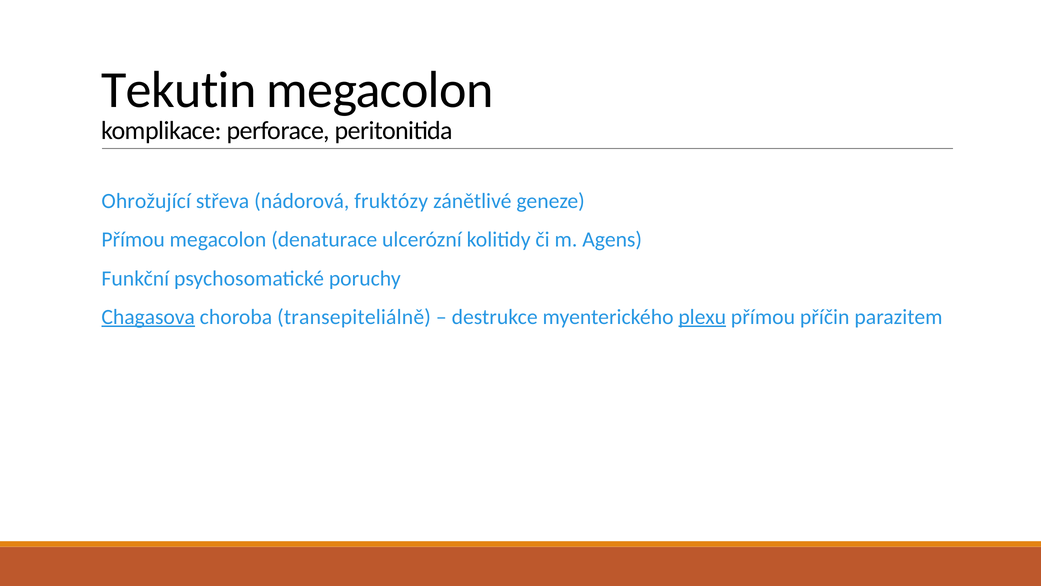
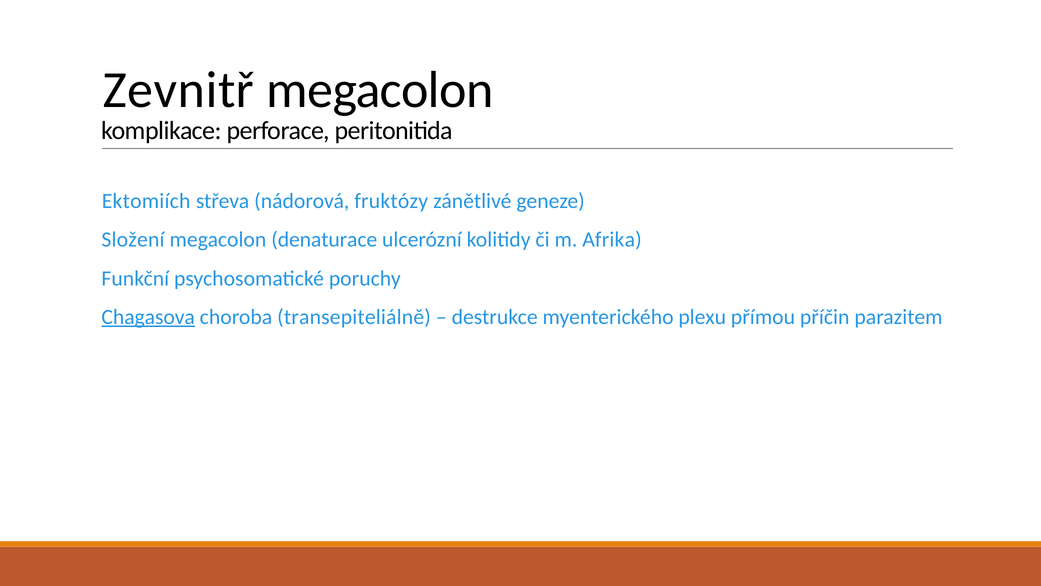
Tekutin: Tekutin -> Zevnitř
Ohrožující: Ohrožující -> Ektomiích
Přímou at (133, 240): Přímou -> Složení
Agens: Agens -> Afrika
plexu underline: present -> none
